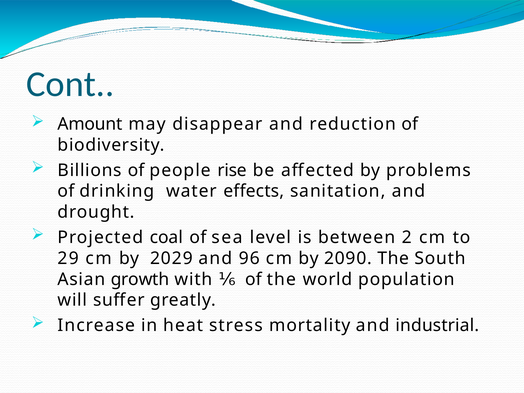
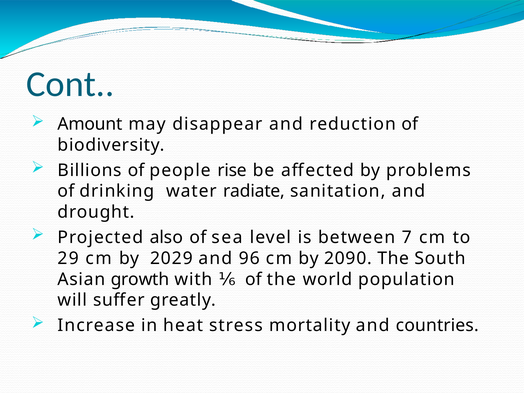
effects: effects -> radiate
coal: coal -> also
2: 2 -> 7
industrial: industrial -> countries
